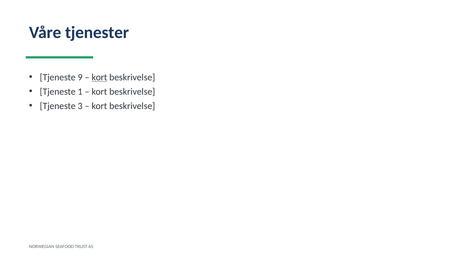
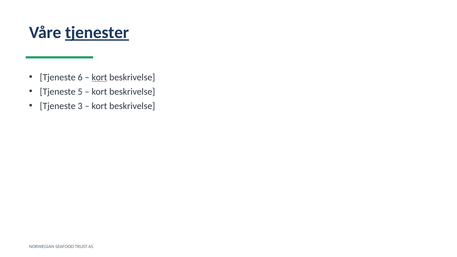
tjenester underline: none -> present
9: 9 -> 6
1: 1 -> 5
